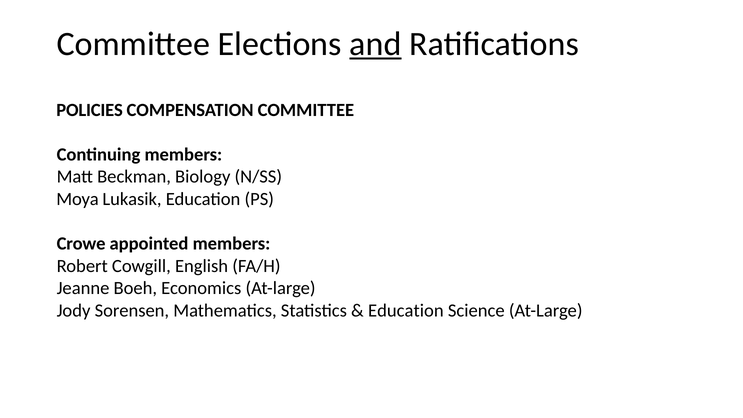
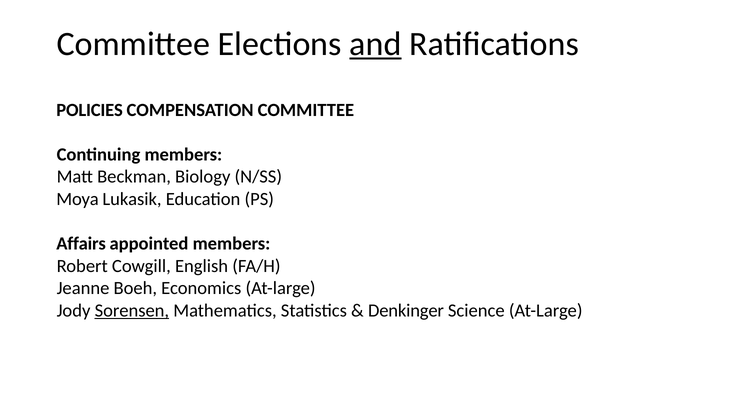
Crowe: Crowe -> Affairs
Sorensen underline: none -> present
Education at (406, 310): Education -> Denkinger
